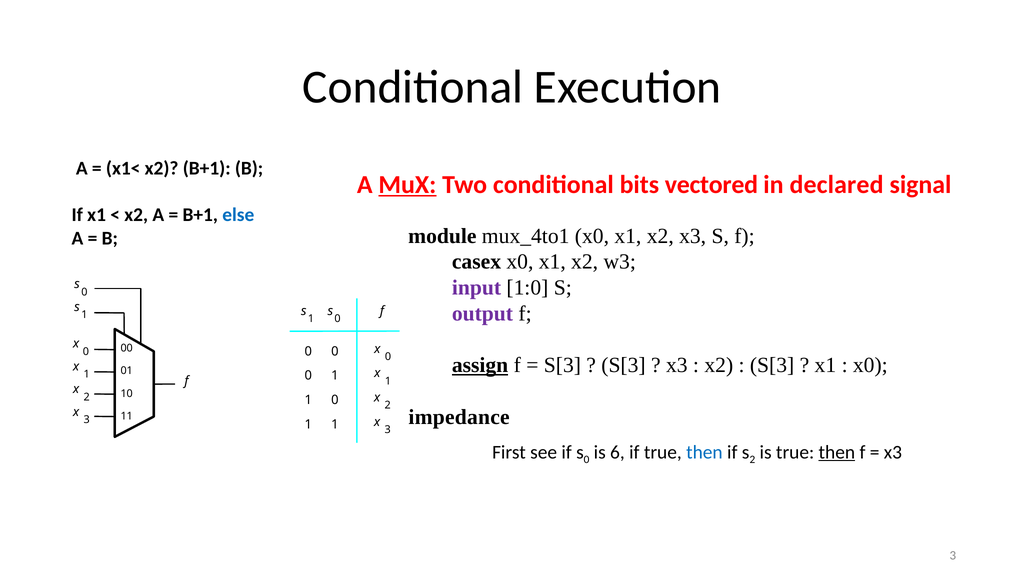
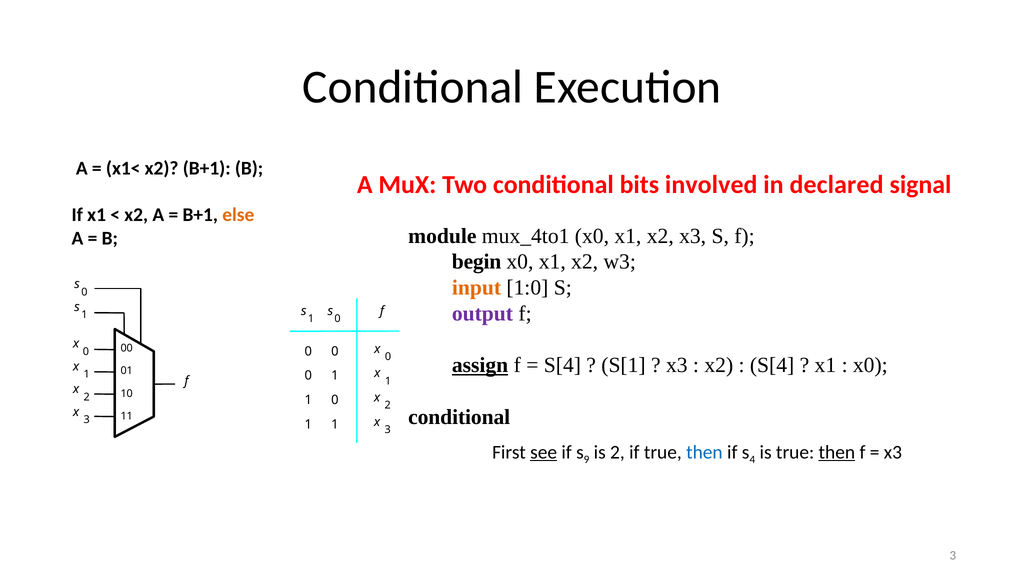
MuX underline: present -> none
vectored: vectored -> involved
else colour: blue -> orange
casex: casex -> begin
input colour: purple -> orange
S[3 at (562, 365): S[3 -> S[4
S[3 at (623, 365): S[3 -> S[1
S[3 at (772, 365): S[3 -> S[4
impedance at (459, 417): impedance -> conditional
see underline: none -> present
if s 0: 0 -> 9
is 6: 6 -> 2
s 2: 2 -> 4
